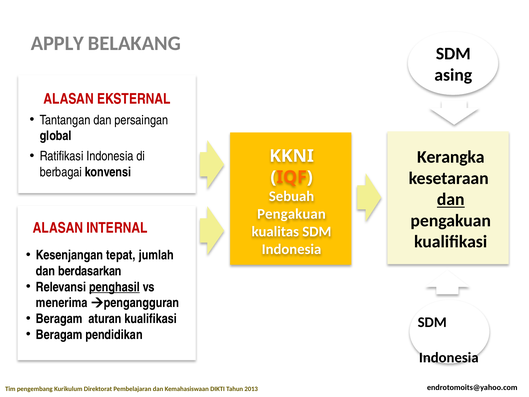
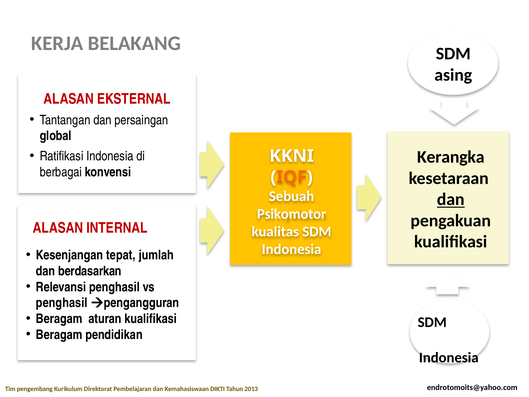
APPLY: APPLY -> KERJA
Pengakuan at (291, 214): Pengakuan -> Psikomotor
penghasil at (114, 287) underline: present -> none
menerima at (62, 303): menerima -> penghasil
